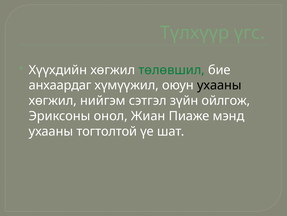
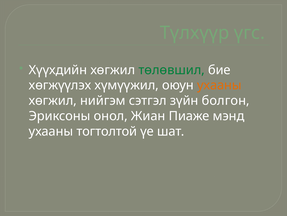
анхаардаг: анхаардаг -> хөгжүүлэх
ухааны at (219, 85) colour: black -> orange
ойлгож: ойлгож -> болгон
